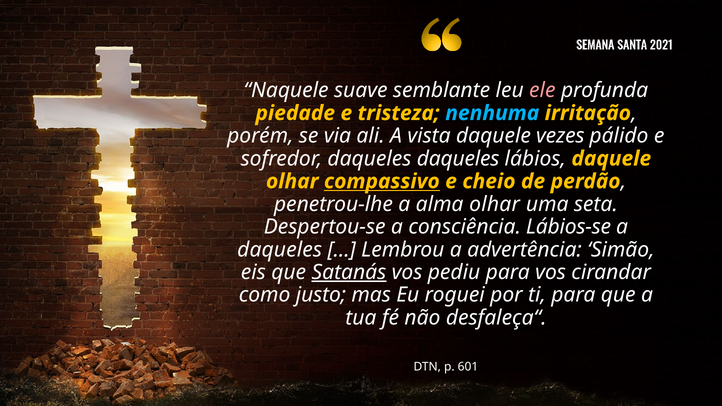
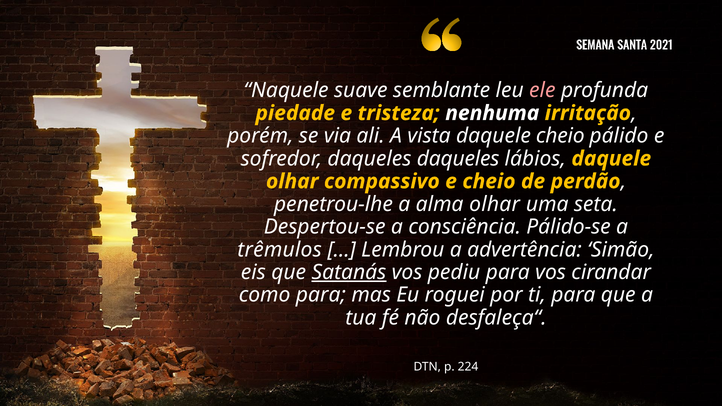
nenhuma colour: light blue -> white
daquele vezes: vezes -> cheio
compassivo underline: present -> none
Lábios-se: Lábios-se -> Pálido-se
daqueles at (280, 250): daqueles -> trêmulos
como justo: justo -> para
601: 601 -> 224
